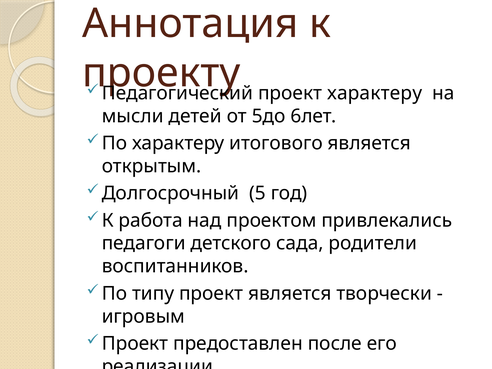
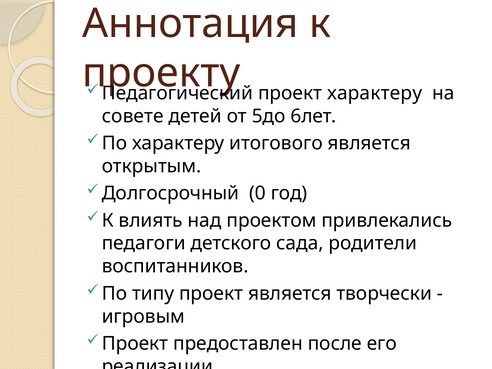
мысли: мысли -> совете
5: 5 -> 0
работа: работа -> влиять
